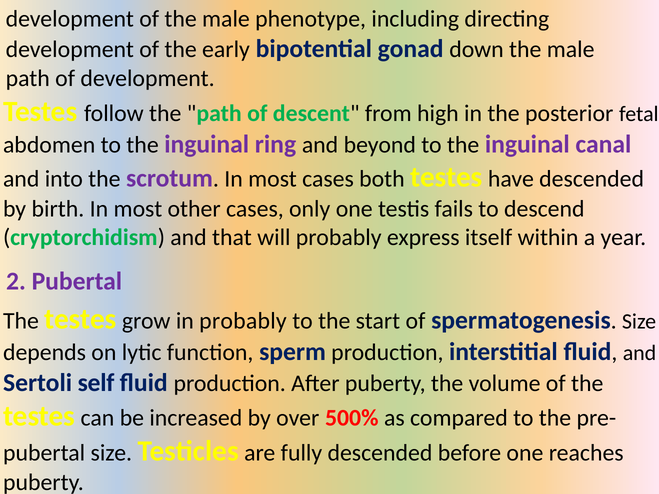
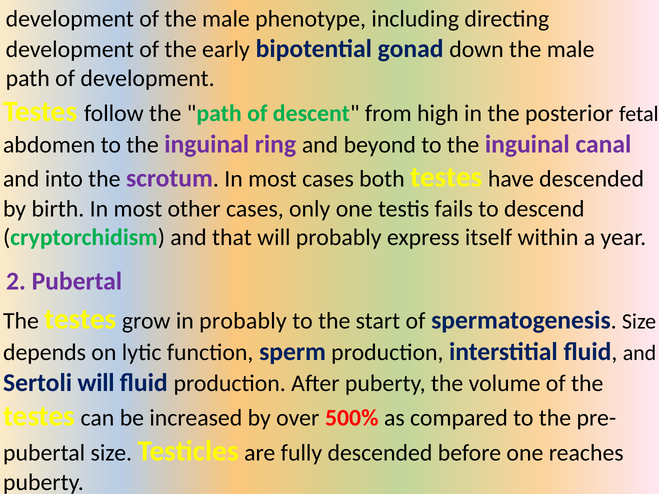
Sertoli self: self -> will
